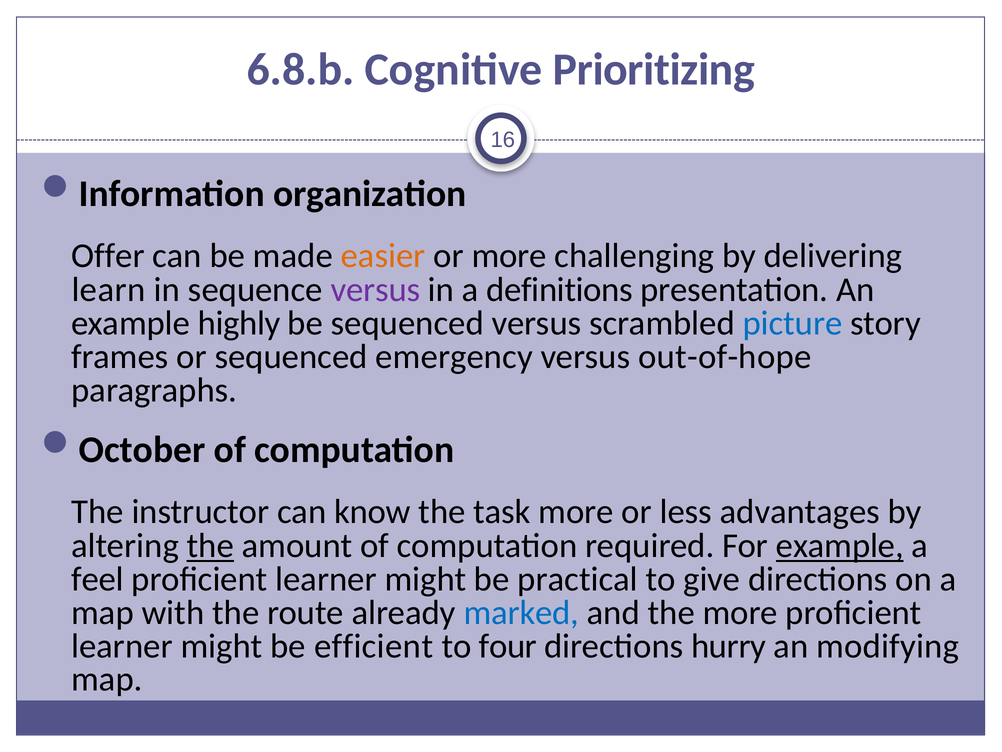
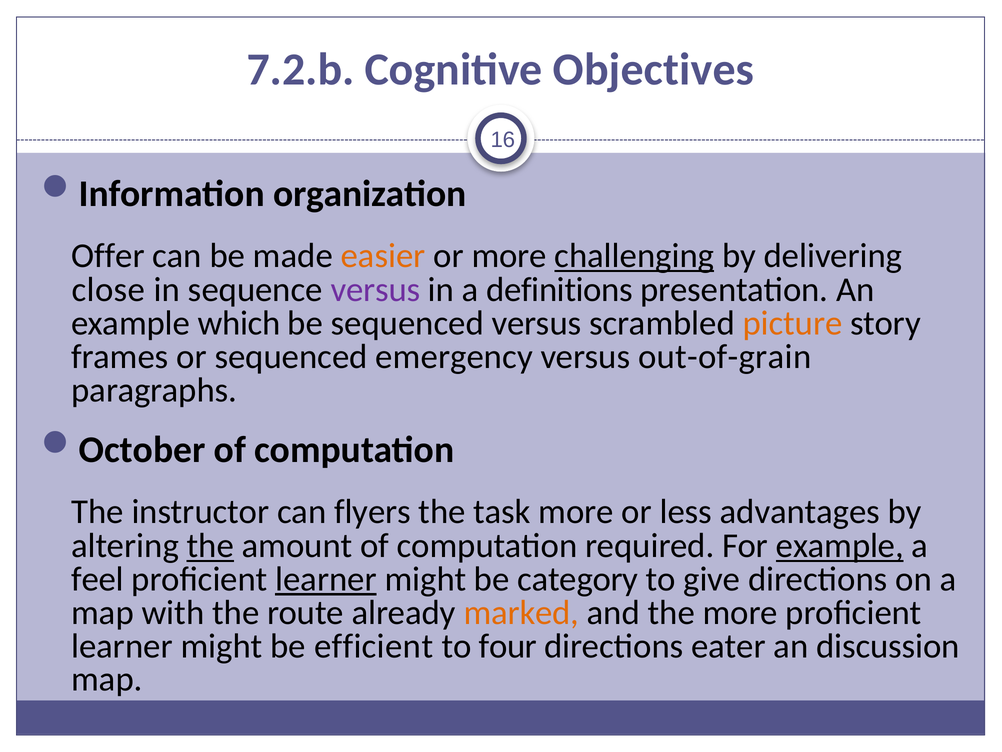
6.8.b: 6.8.b -> 7.2.b
Prioritizing: Prioritizing -> Objectives
challenging underline: none -> present
learn: learn -> close
highly: highly -> which
picture colour: blue -> orange
out-of-hope: out-of-hope -> out-of-grain
know: know -> flyers
learner at (326, 579) underline: none -> present
practical: practical -> category
marked colour: blue -> orange
hurry: hurry -> eater
modifying: modifying -> discussion
